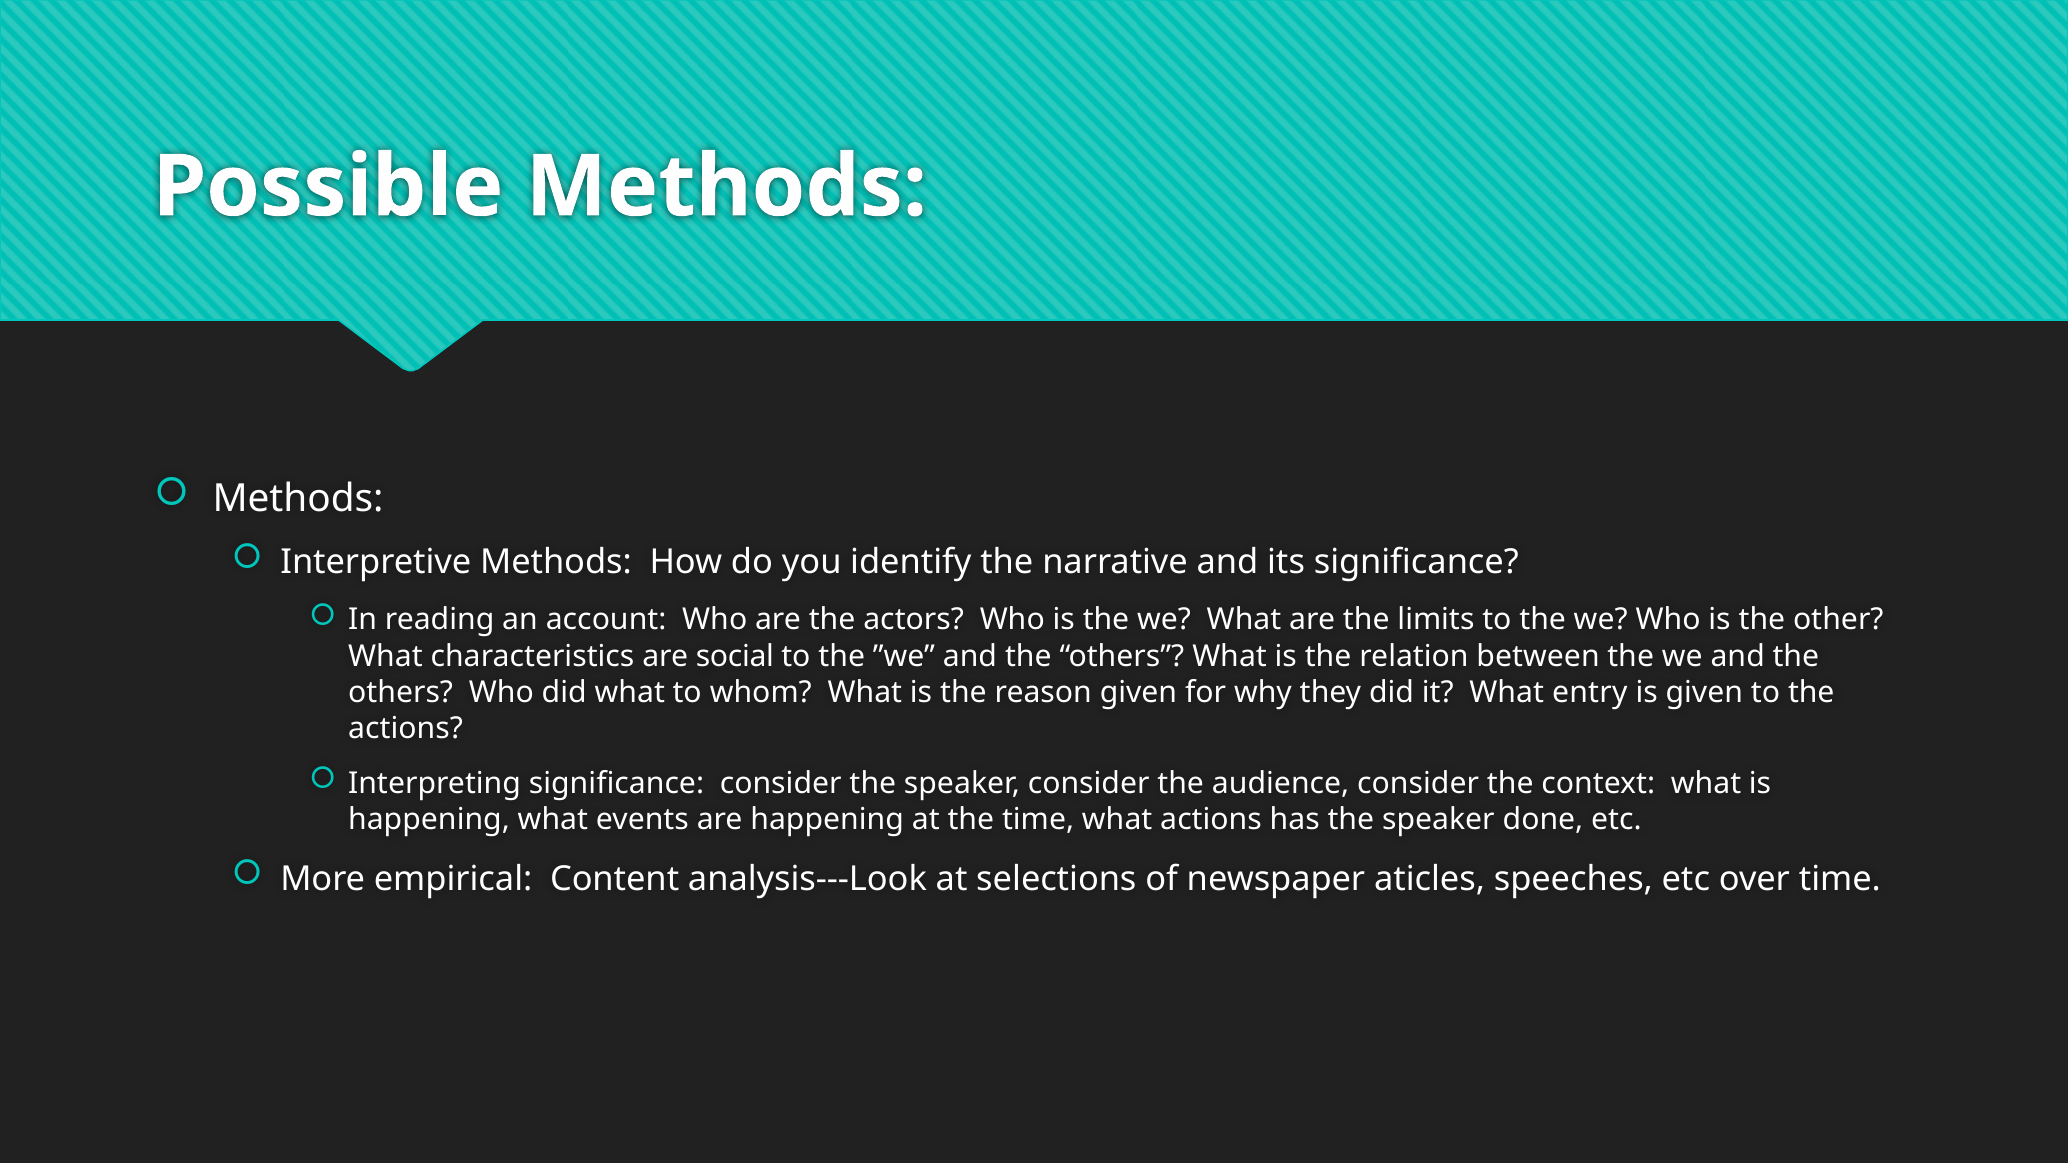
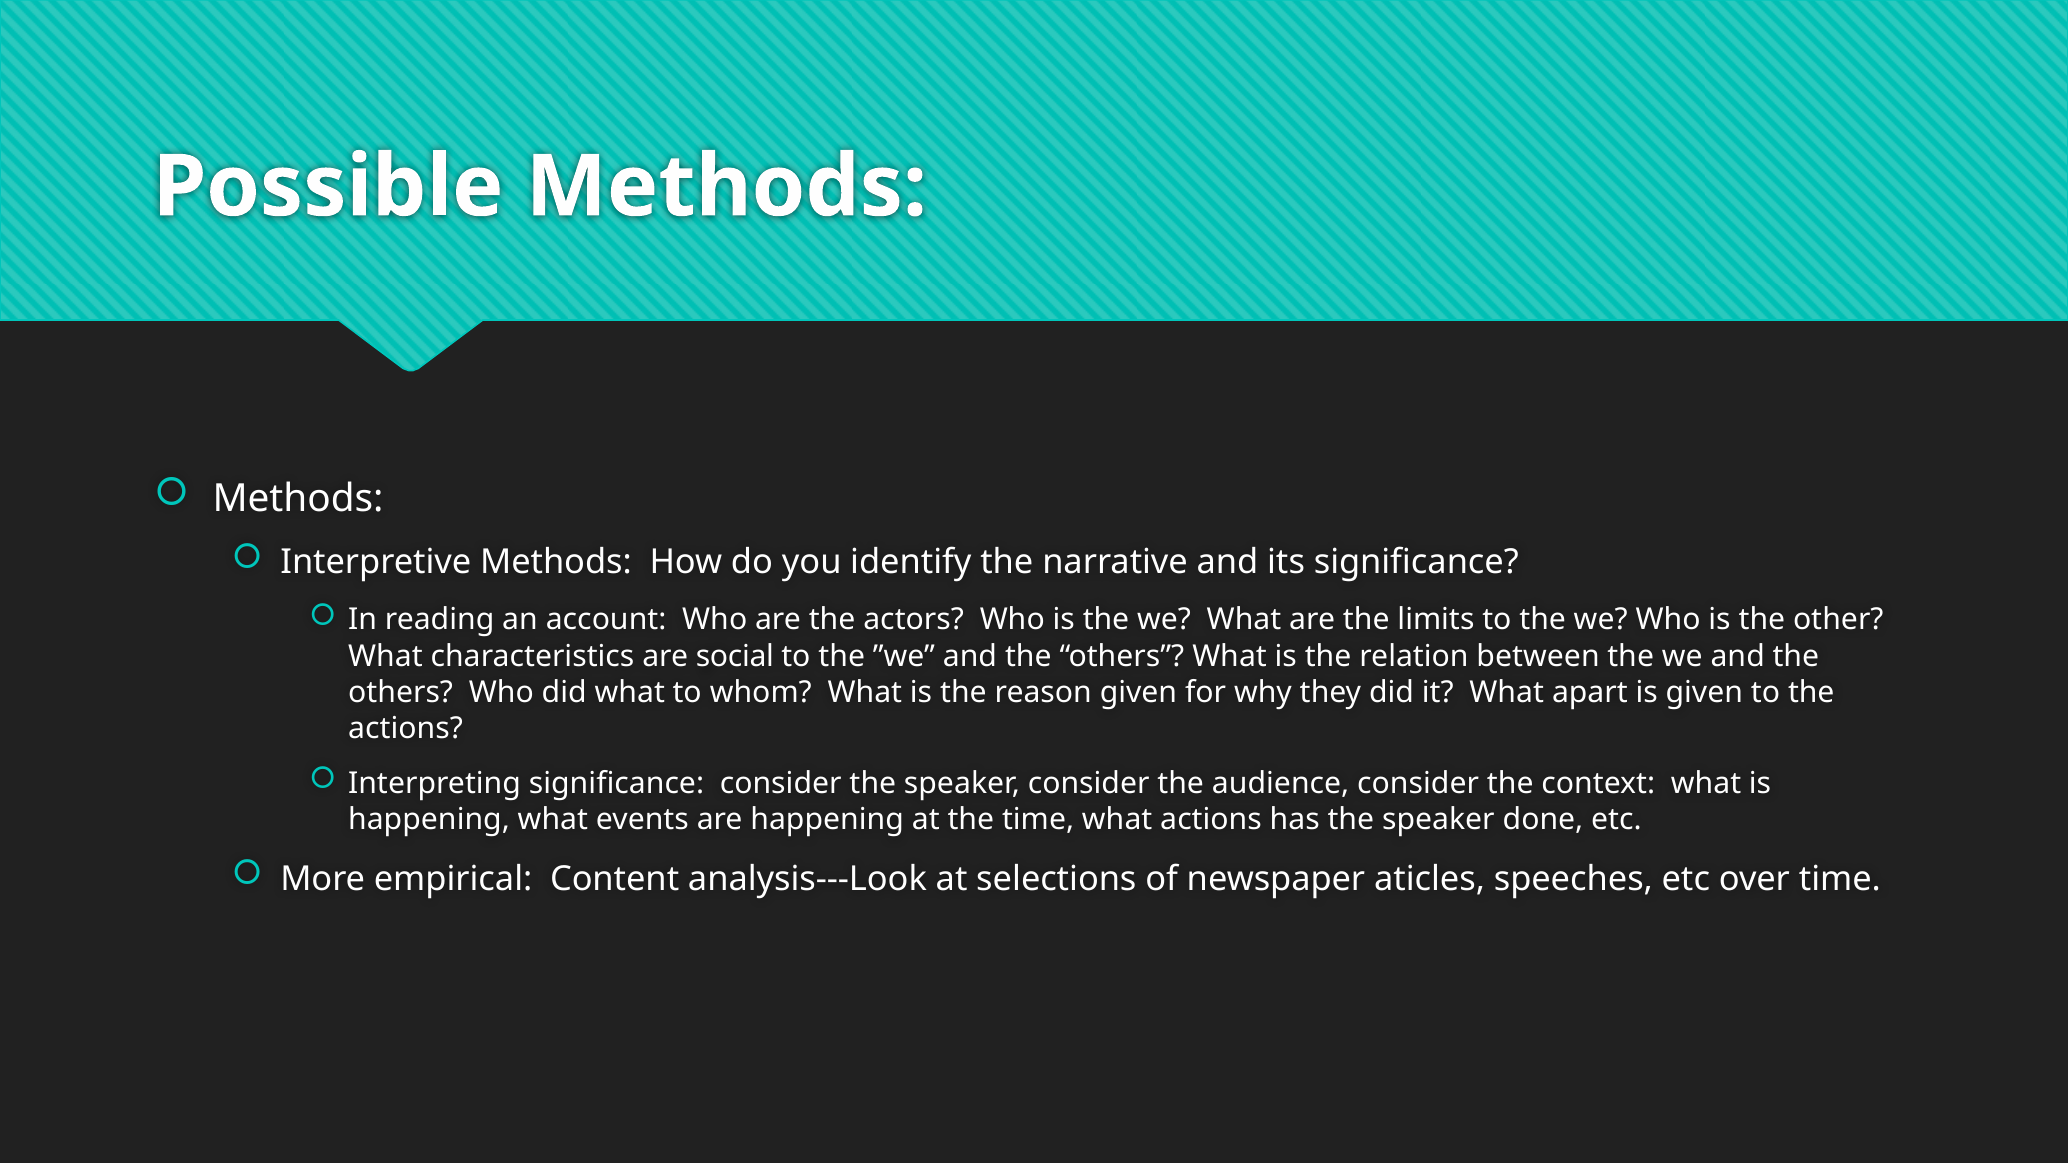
entry: entry -> apart
